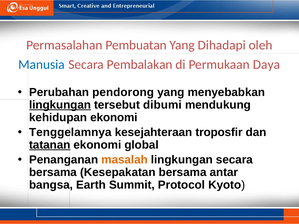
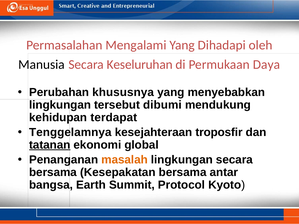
Pembuatan: Pembuatan -> Mengalami
Manusia colour: blue -> black
Pembalakan: Pembalakan -> Keseluruhan
pendorong: pendorong -> khususnya
lingkungan at (60, 105) underline: present -> none
kehidupan ekonomi: ekonomi -> terdapat
